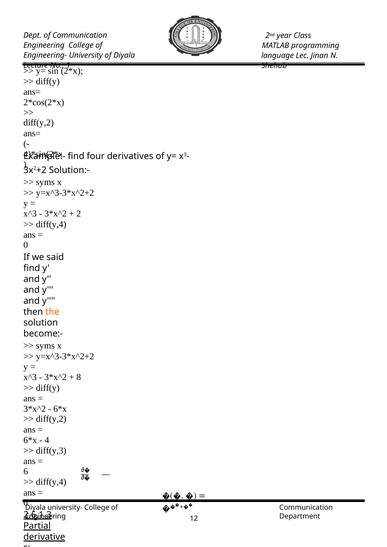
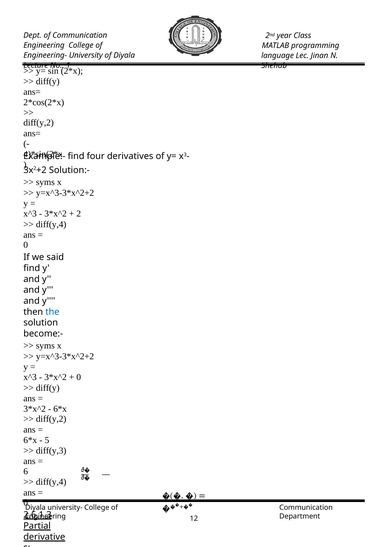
the at (52, 312) colour: orange -> blue
8 at (79, 378): 8 -> 0
4: 4 -> 5
